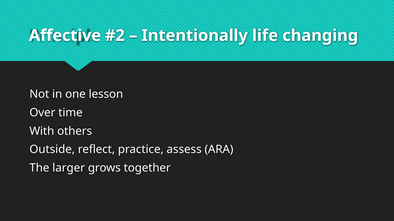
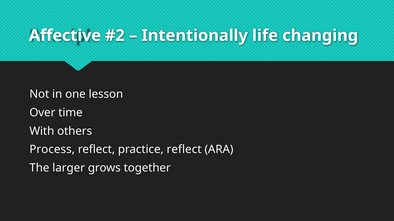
Outside: Outside -> Process
practice assess: assess -> reflect
